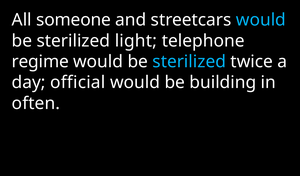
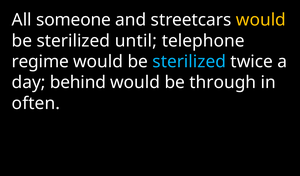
would at (261, 20) colour: light blue -> yellow
light: light -> until
official: official -> behind
building: building -> through
